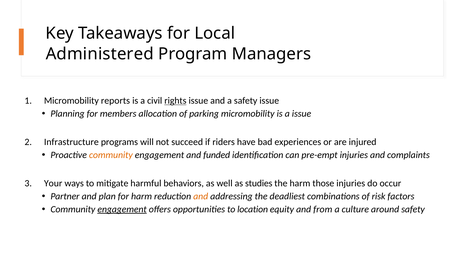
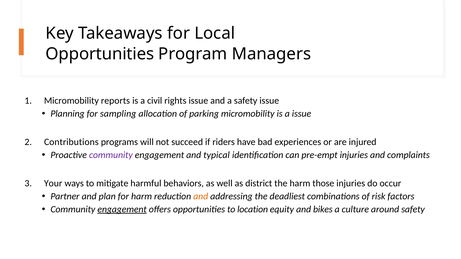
Administered at (100, 54): Administered -> Opportunities
rights underline: present -> none
members: members -> sampling
Infrastructure: Infrastructure -> Contributions
community at (111, 155) colour: orange -> purple
funded: funded -> typical
studies: studies -> district
from: from -> bikes
